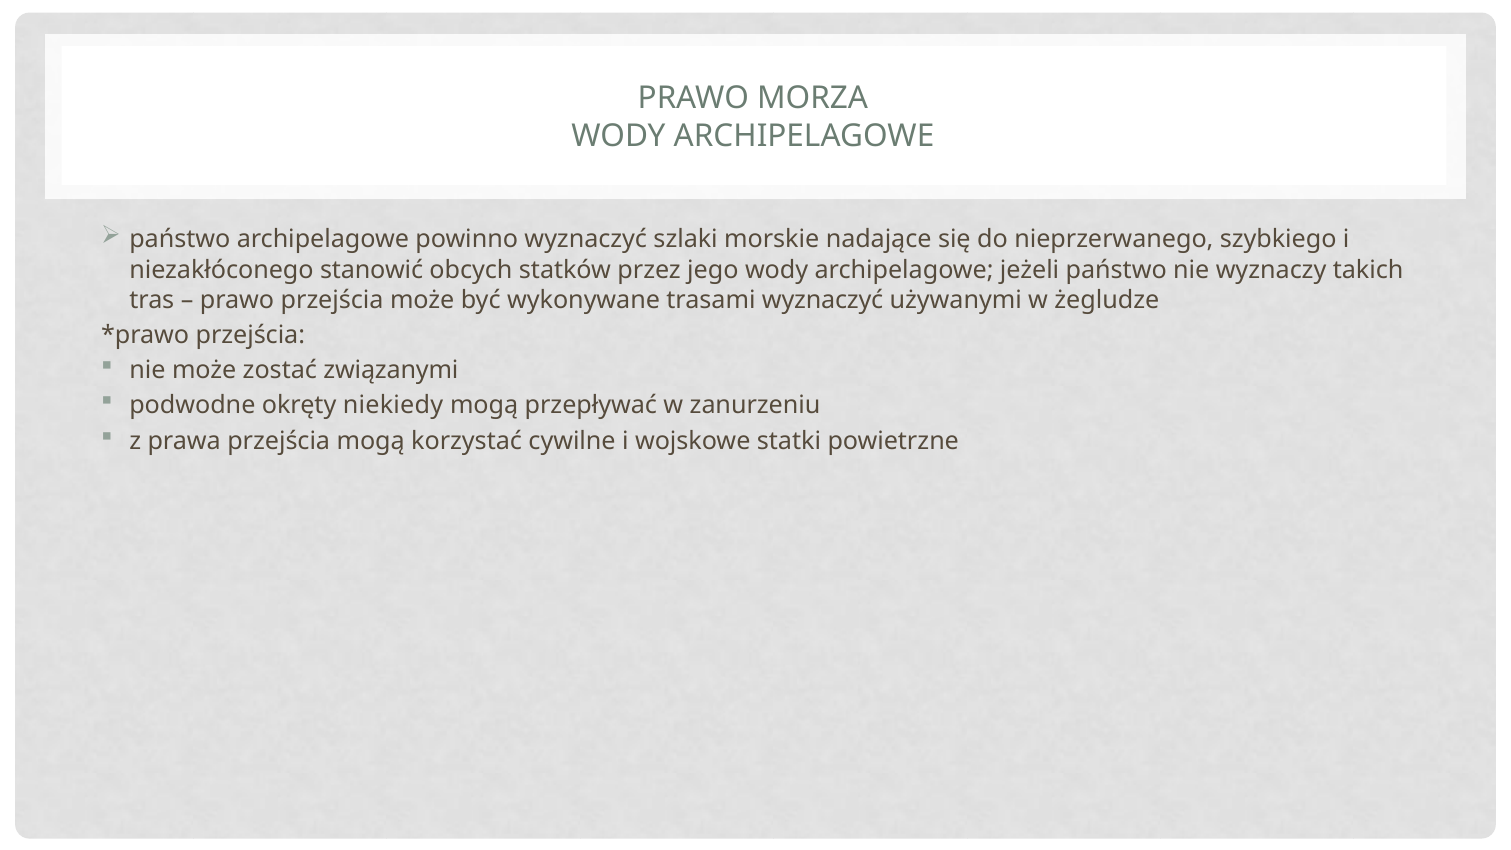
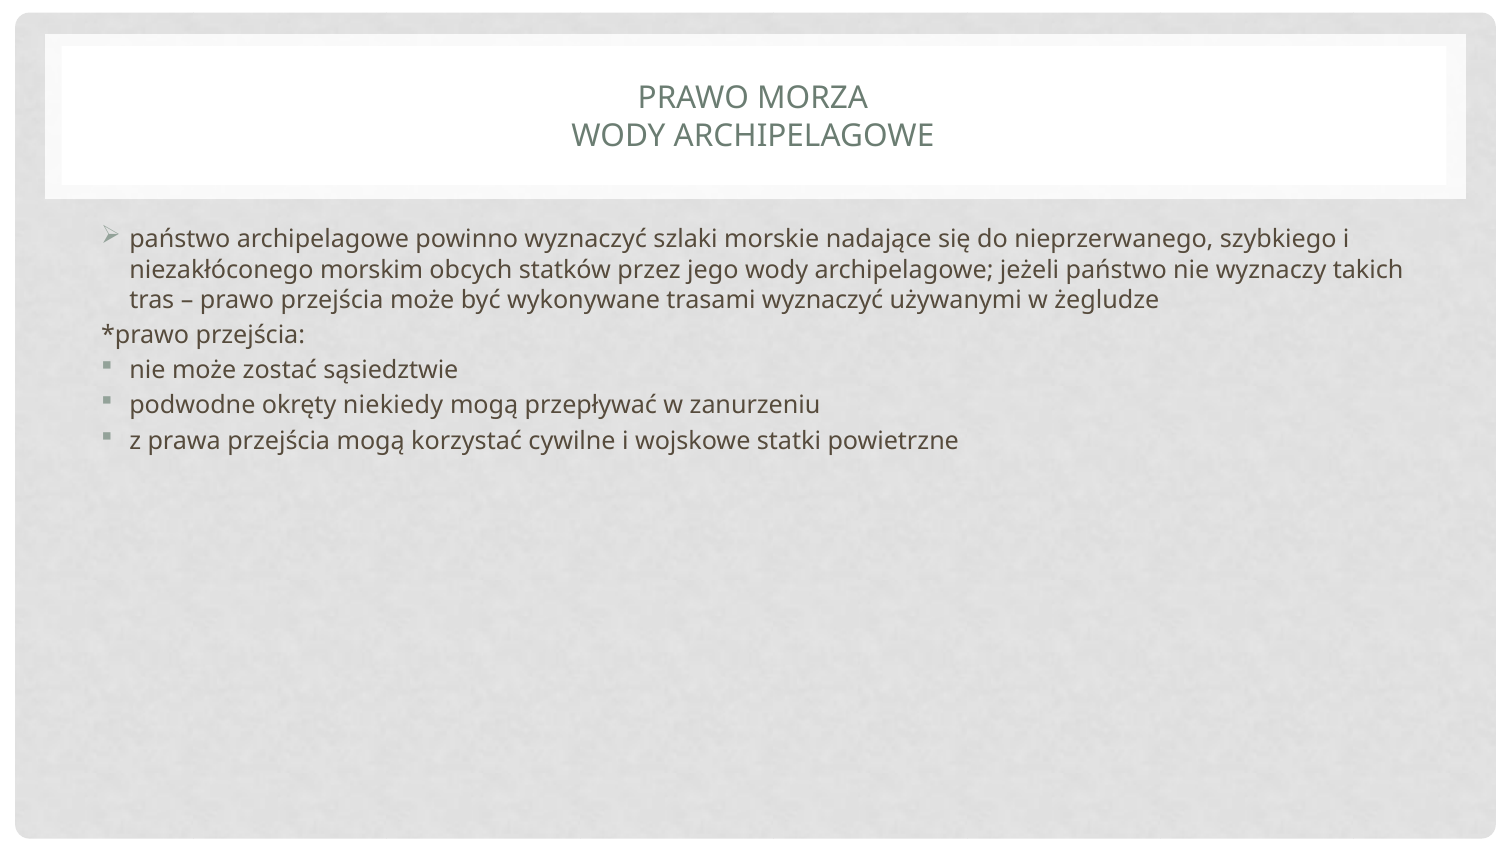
stanowić: stanowić -> morskim
związanymi: związanymi -> sąsiedztwie
